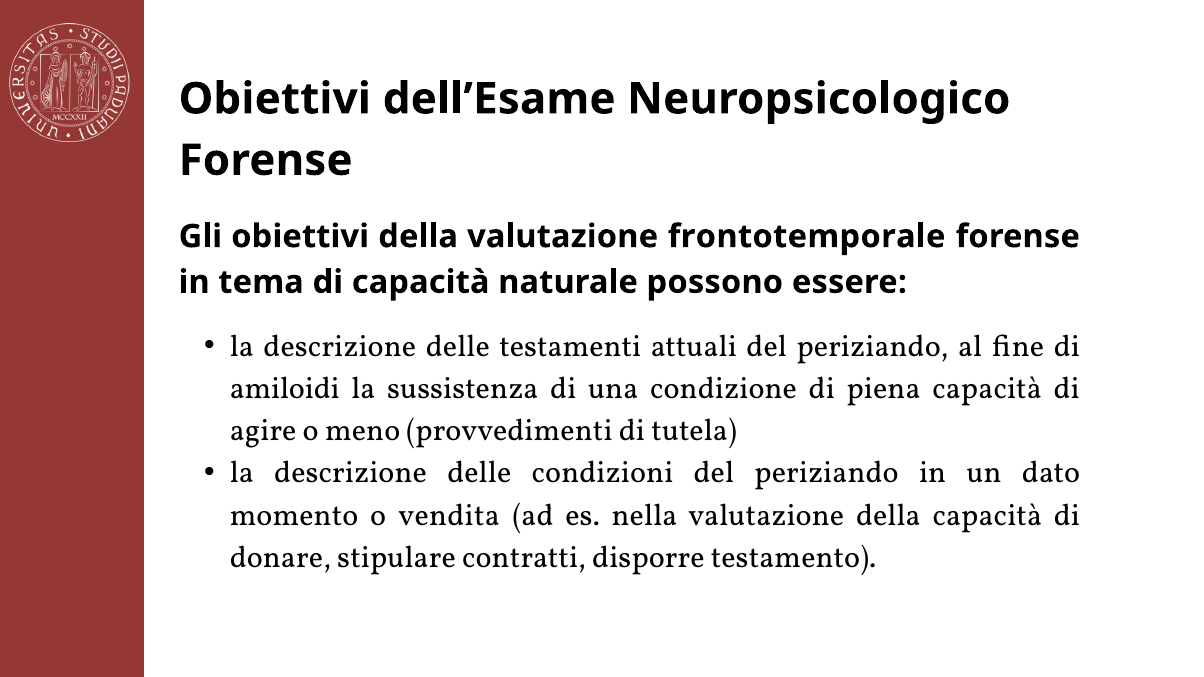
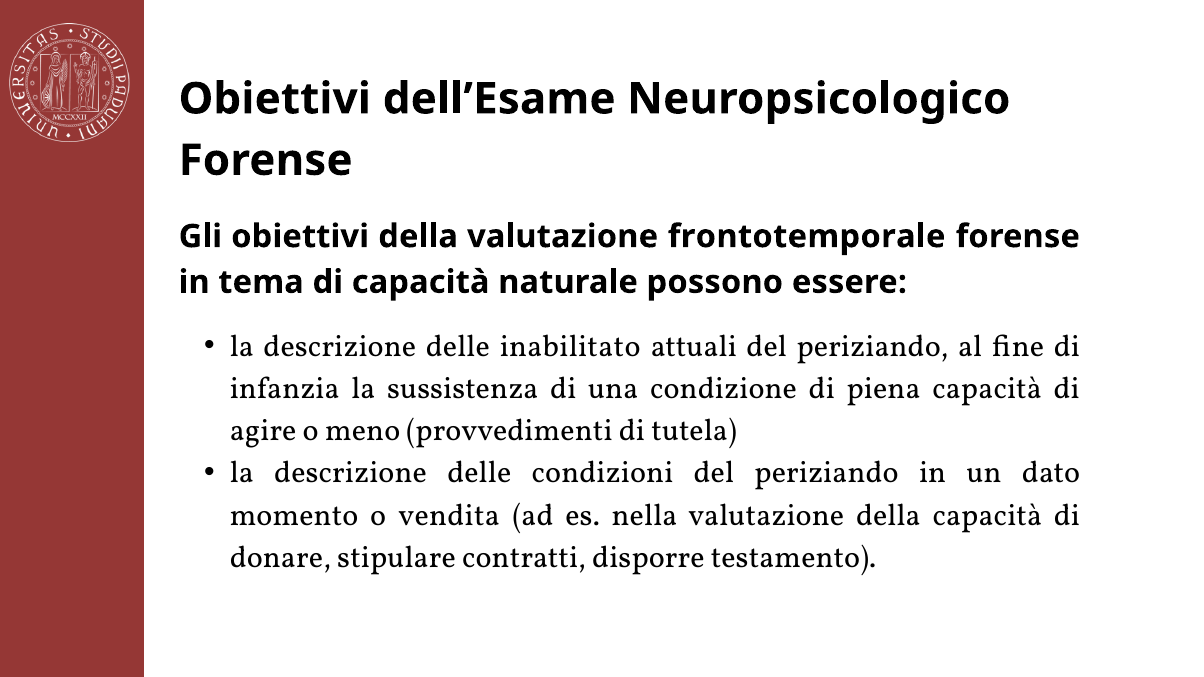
testamenti: testamenti -> inabilitato
amiloidi: amiloidi -> infanzia
